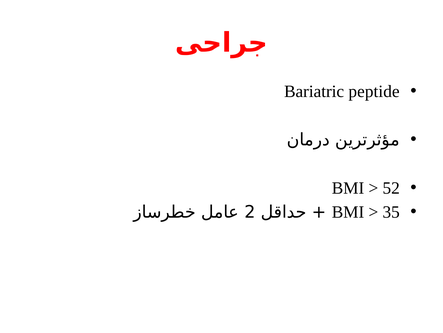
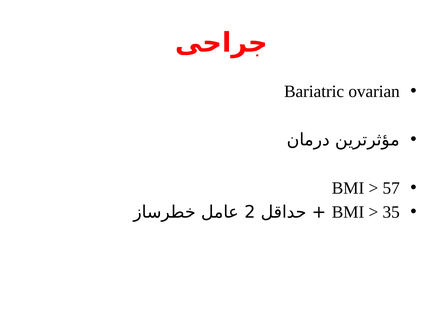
peptide: peptide -> ovarian
52: 52 -> 57
